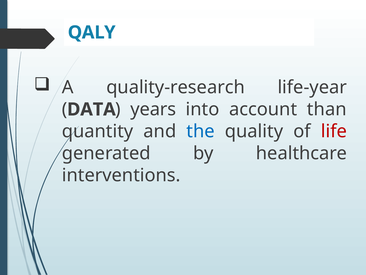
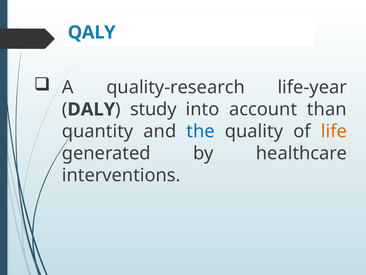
DATA: DATA -> DALY
years: years -> study
life colour: red -> orange
